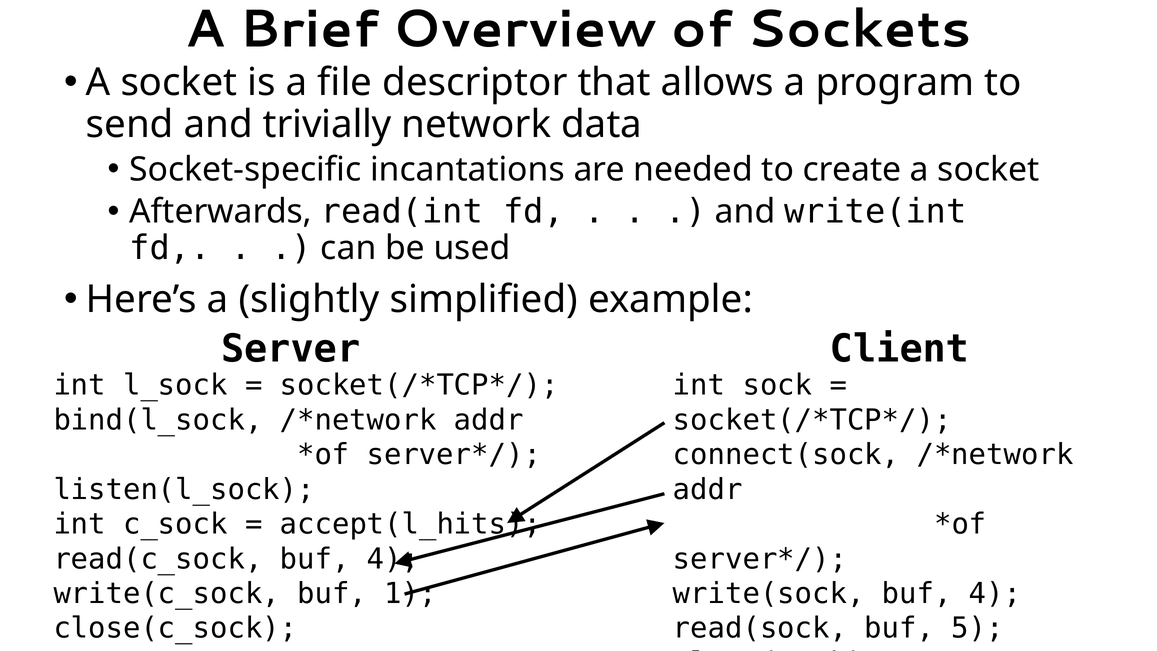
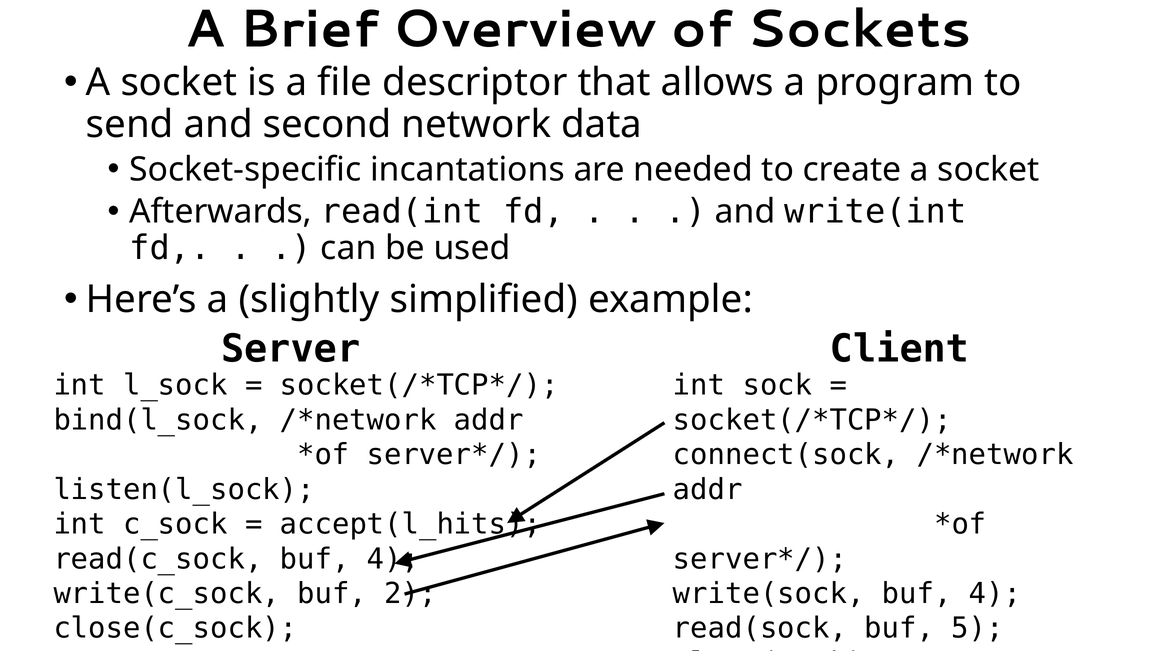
trivially: trivially -> second
1: 1 -> 2
